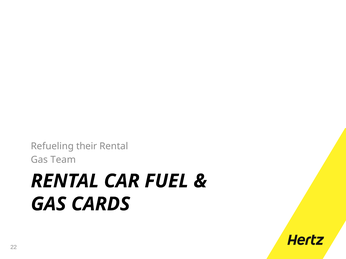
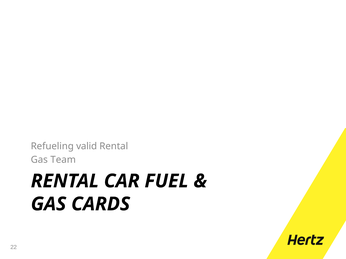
their: their -> valid
